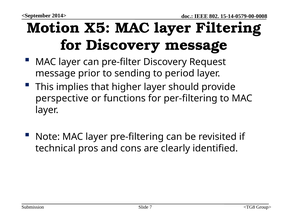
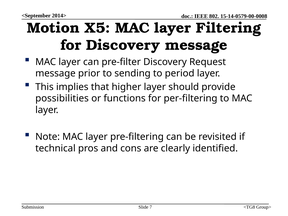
perspective: perspective -> possibilities
